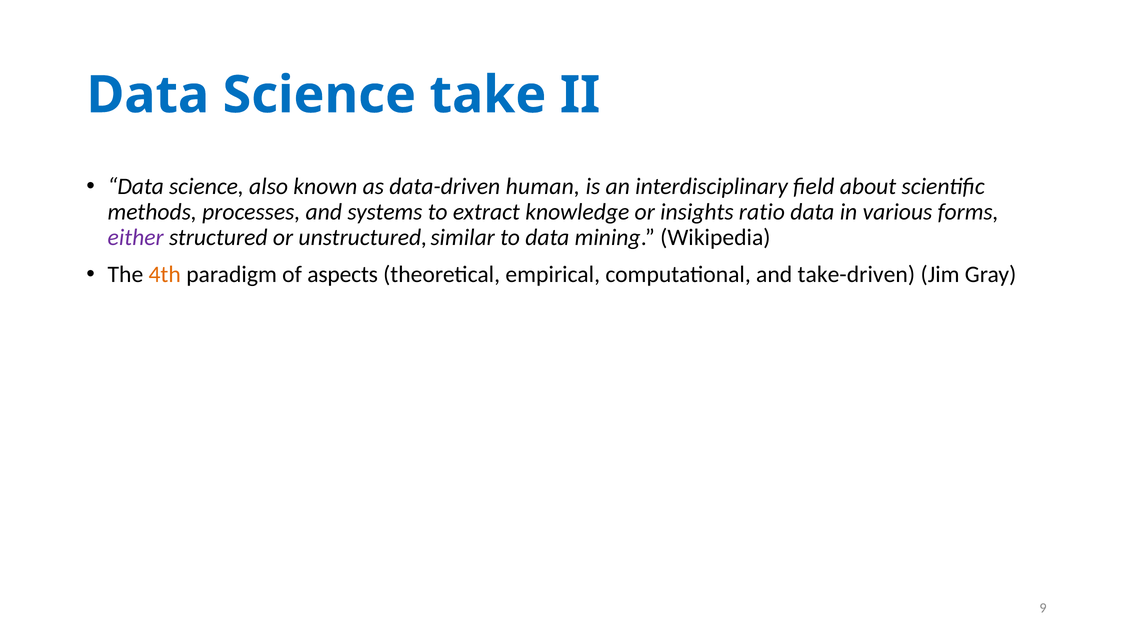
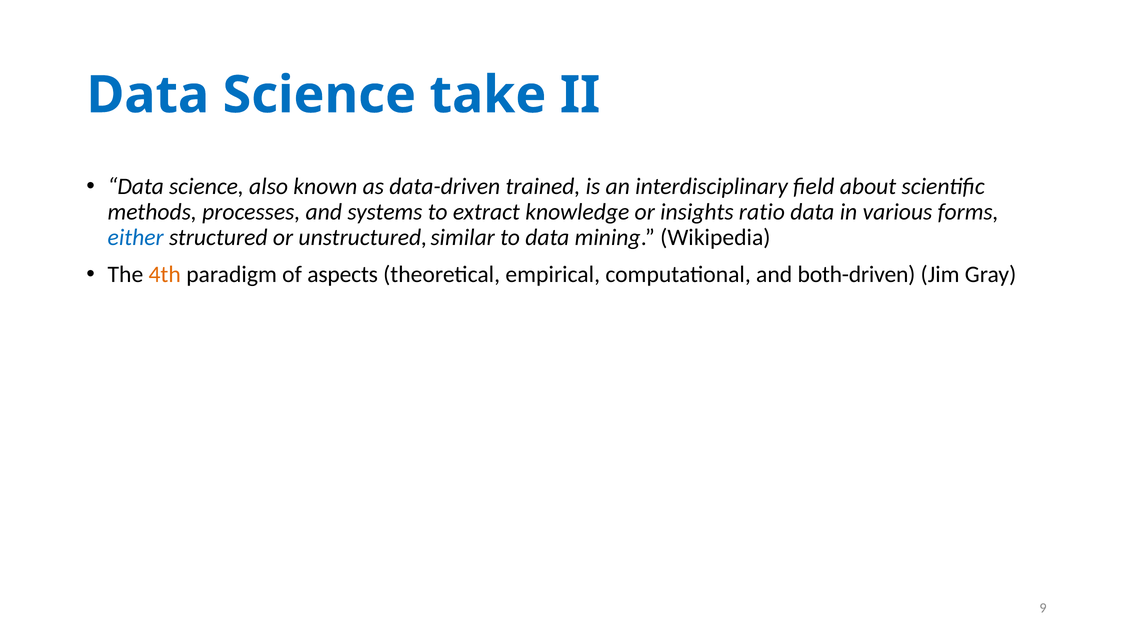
human: human -> trained
either colour: purple -> blue
take-driven: take-driven -> both-driven
